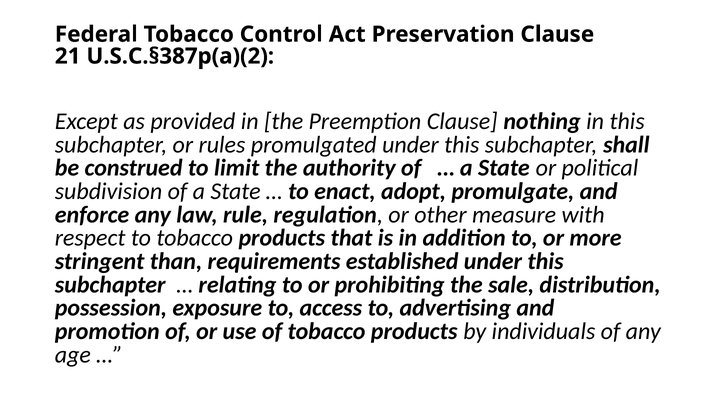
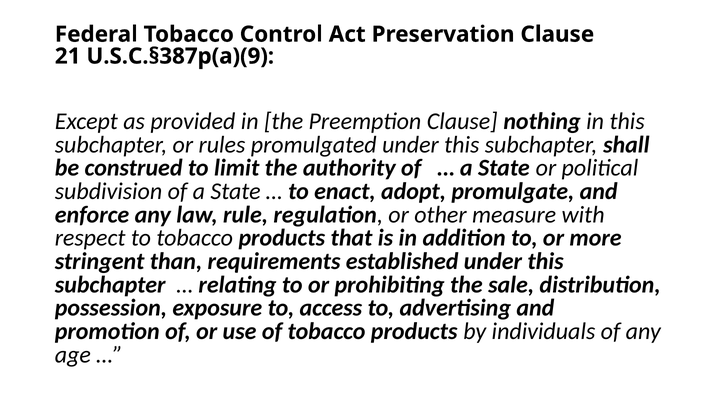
U.S.C.§387p(a)(2: U.S.C.§387p(a)(2 -> U.S.C.§387p(a)(9
